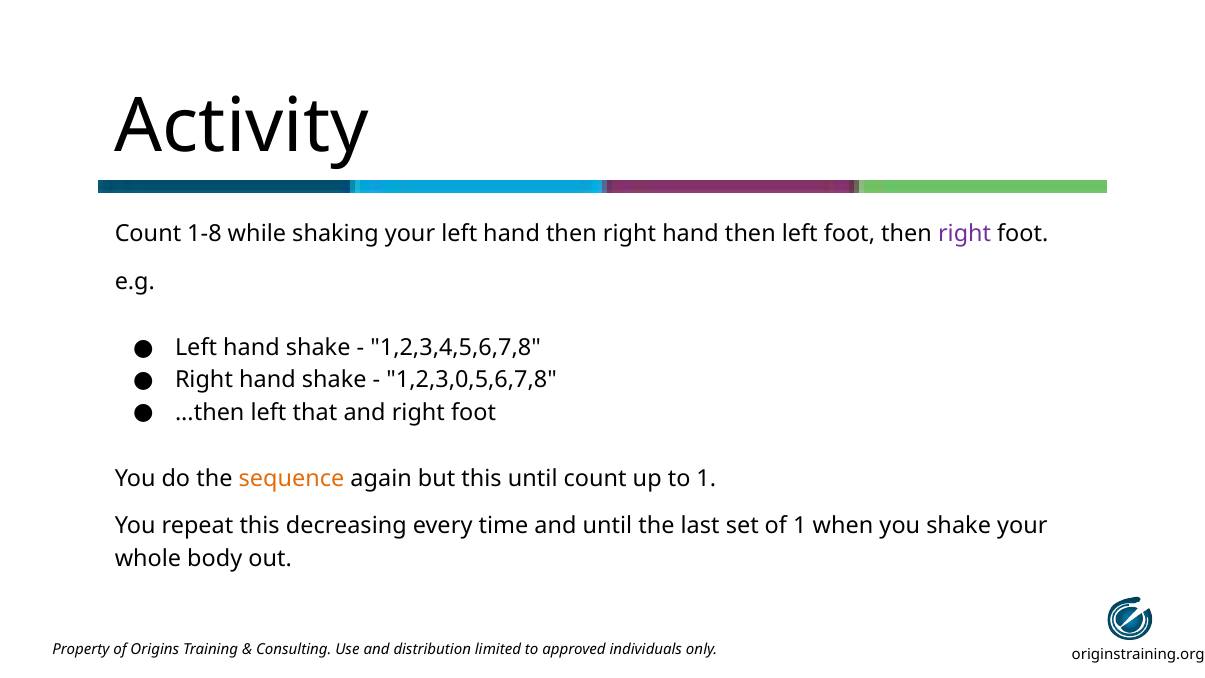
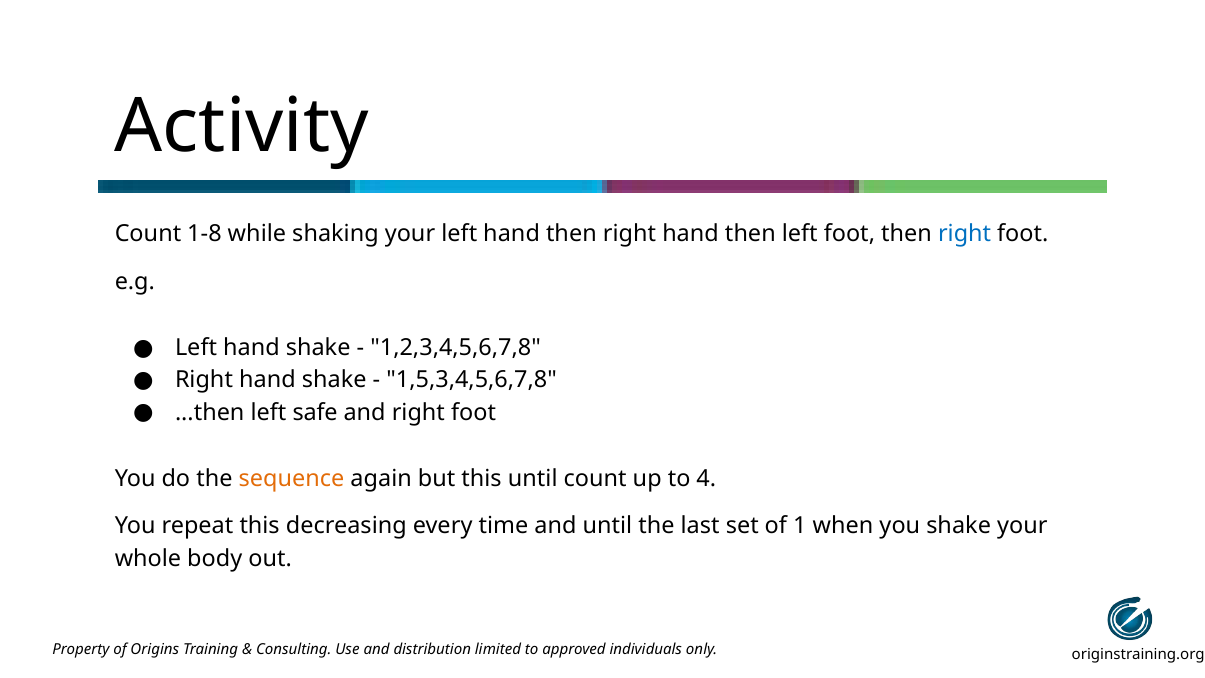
right at (965, 234) colour: purple -> blue
1,2,3,0,5,6,7,8: 1,2,3,0,5,6,7,8 -> 1,5,3,4,5,6,7,8
that: that -> safe
to 1: 1 -> 4
